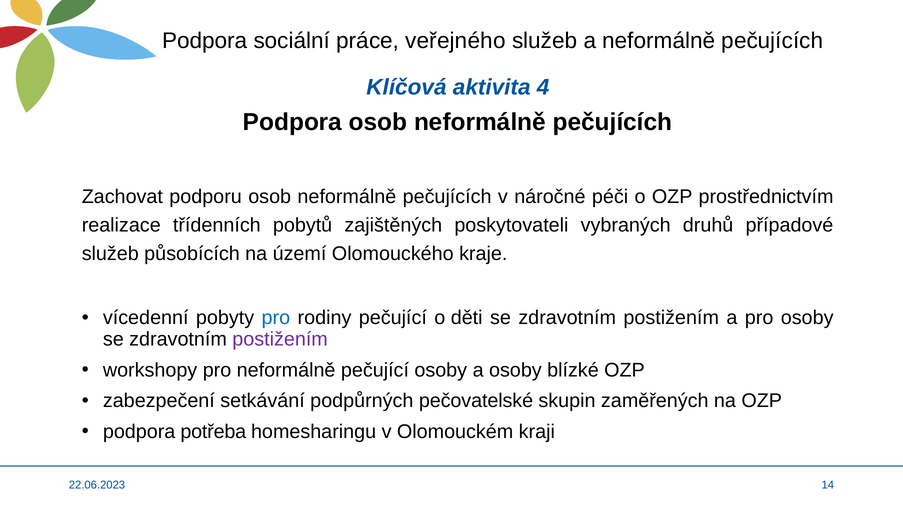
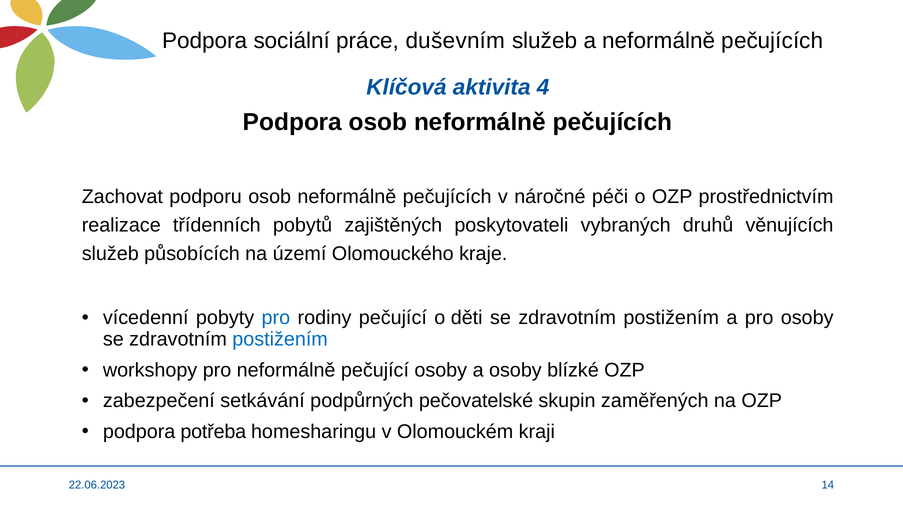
veřejného: veřejného -> duševním
případové: případové -> věnujících
postižením at (280, 339) colour: purple -> blue
